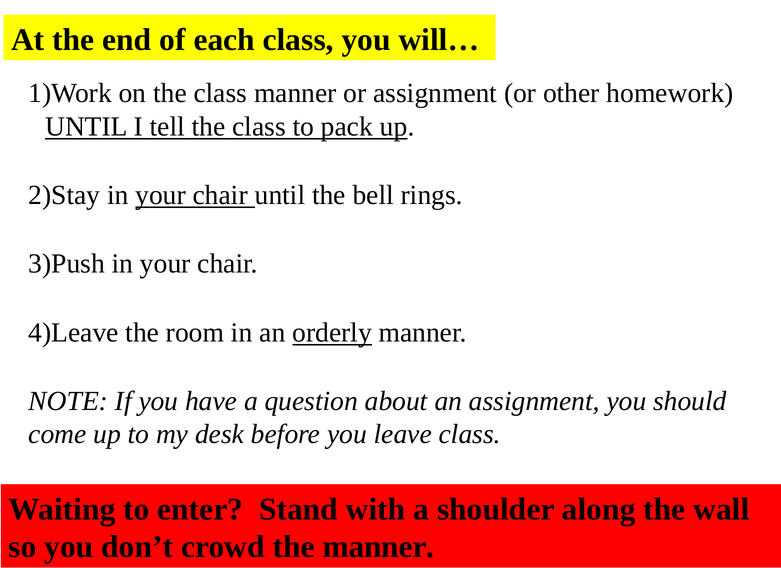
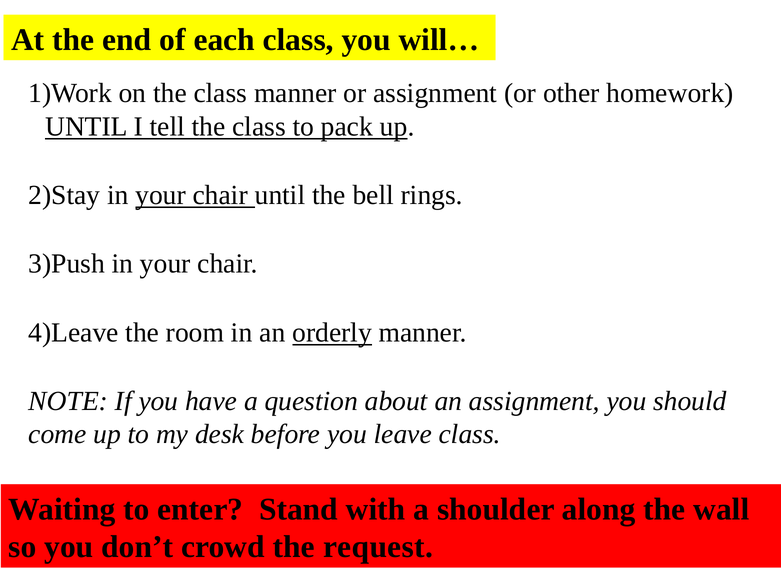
the manner: manner -> request
